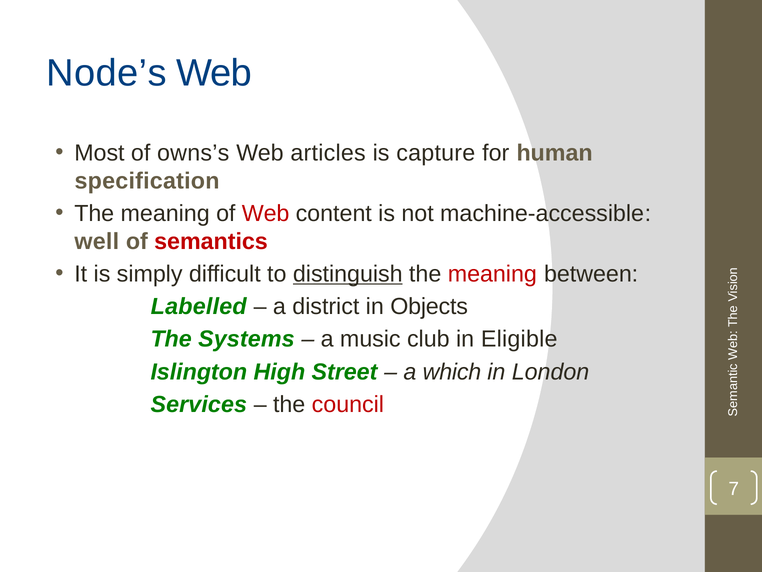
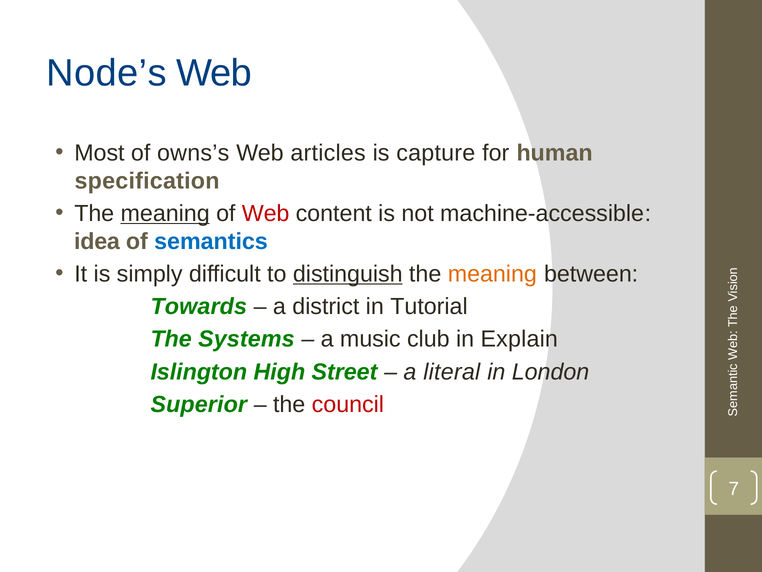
meaning at (165, 213) underline: none -> present
well: well -> idea
semantics colour: red -> blue
meaning at (492, 274) colour: red -> orange
Labelled: Labelled -> Towards
Objects: Objects -> Tutorial
Eligible: Eligible -> Explain
which: which -> literal
Services: Services -> Superior
